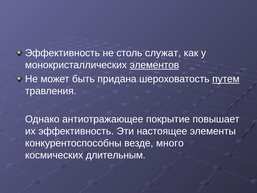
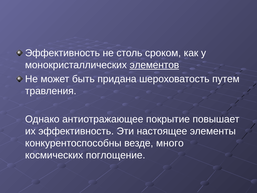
служат: служат -> сроком
путем underline: present -> none
длительным: длительным -> поглощение
